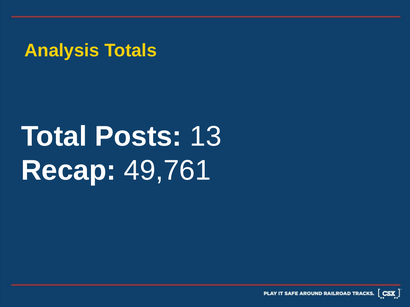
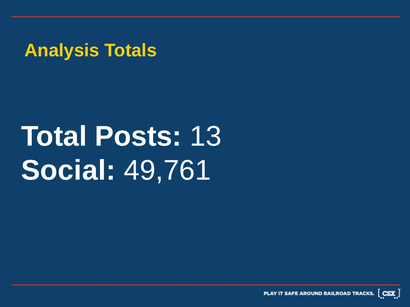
Recap: Recap -> Social
